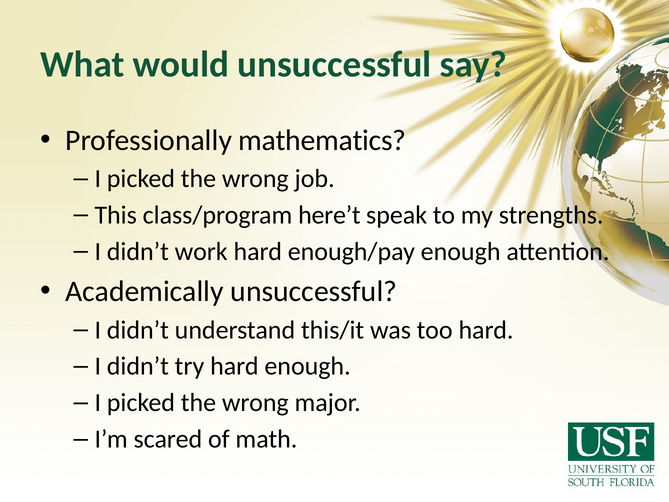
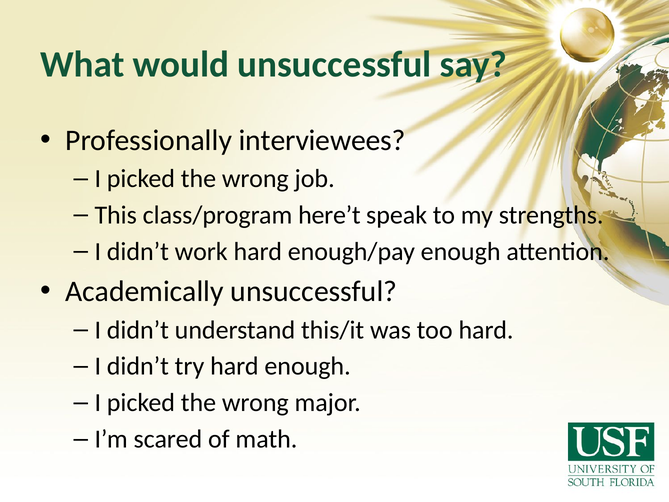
mathematics: mathematics -> interviewees
